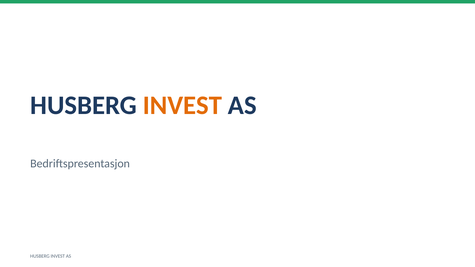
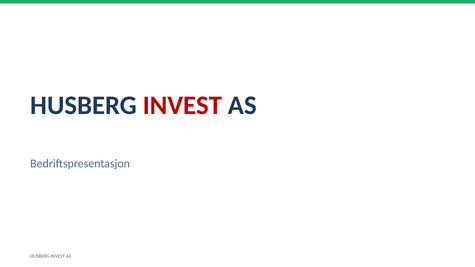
INVEST at (182, 105) colour: orange -> red
